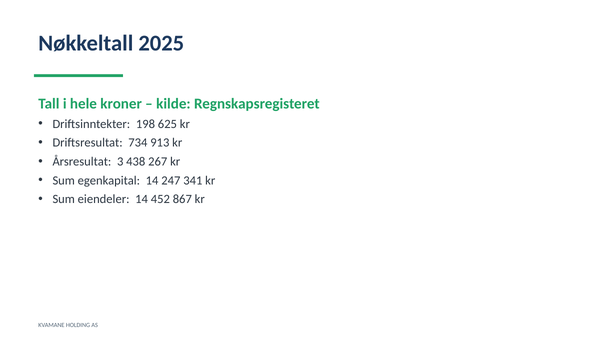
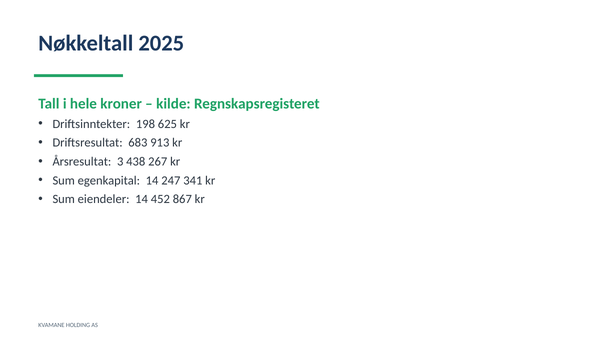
734: 734 -> 683
